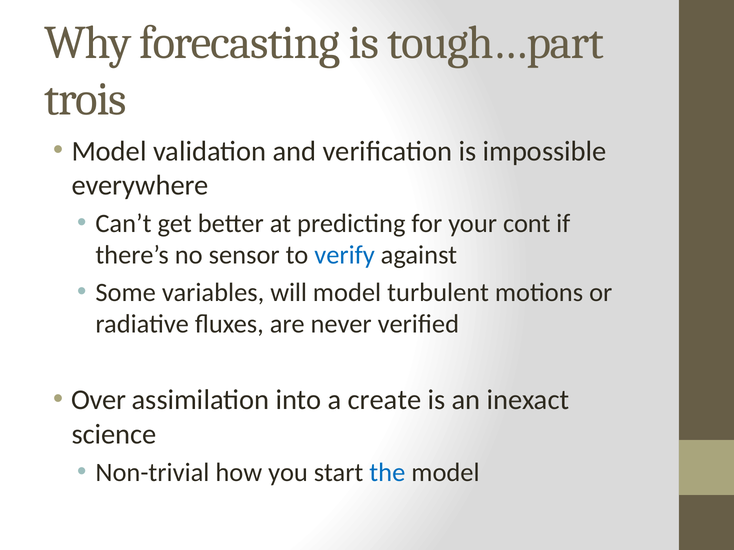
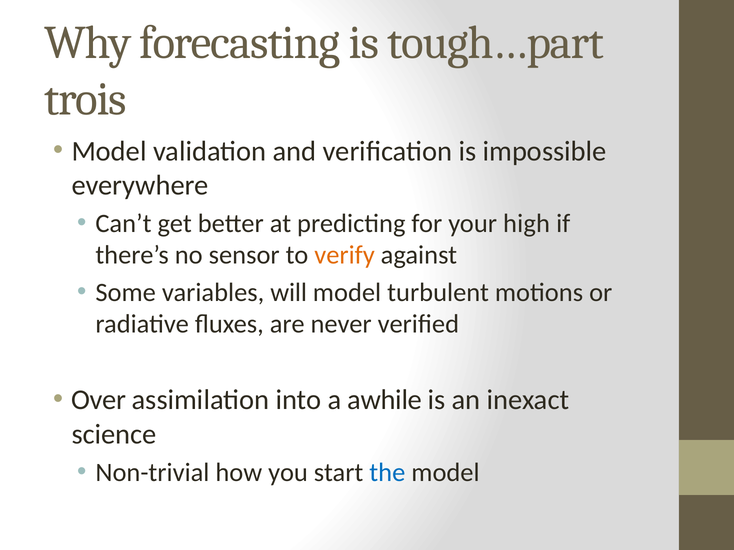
cont: cont -> high
verify colour: blue -> orange
create: create -> awhile
